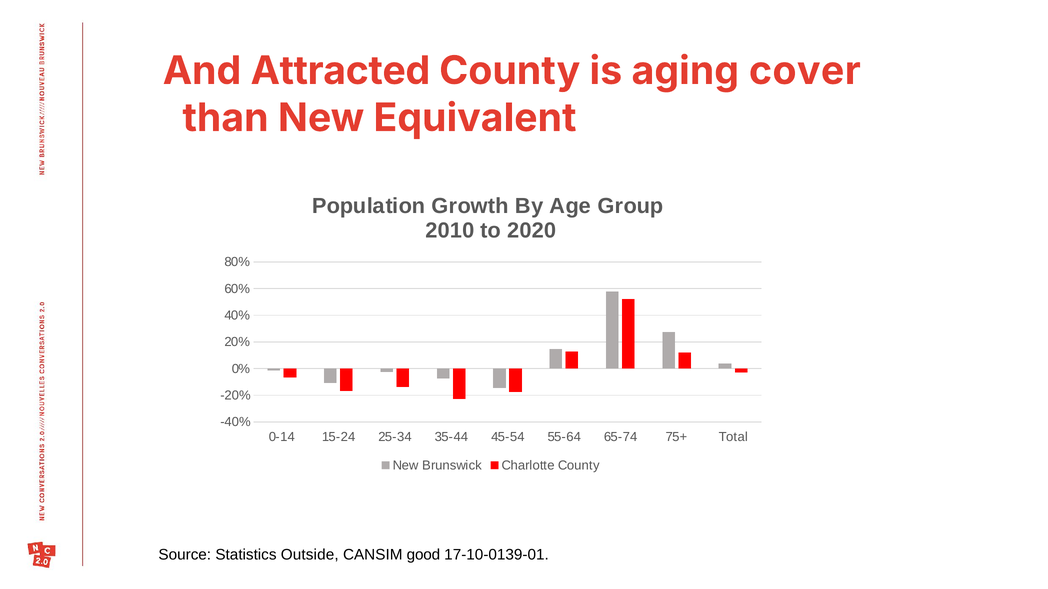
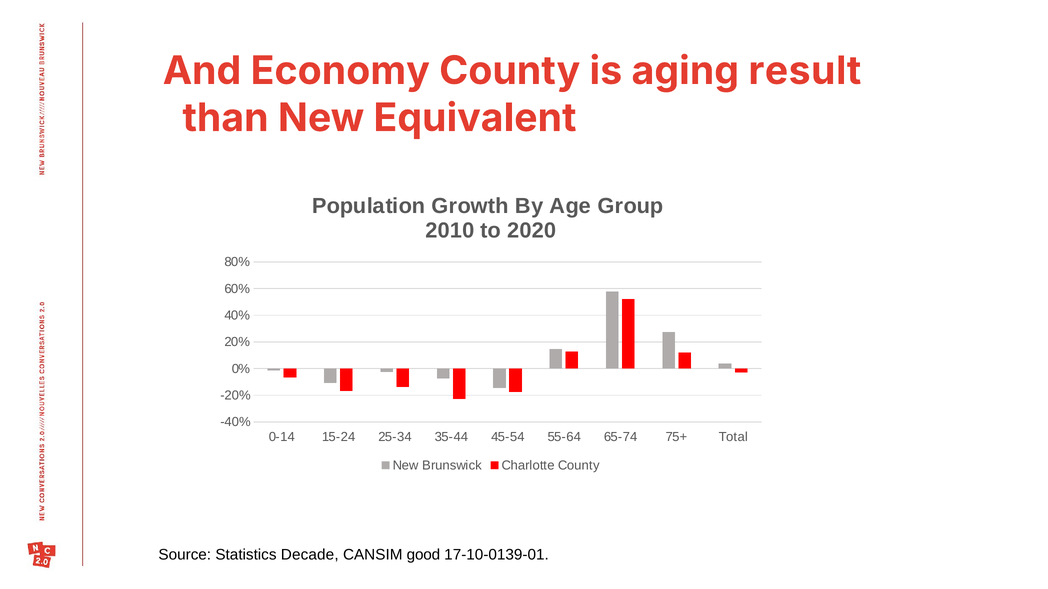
Attracted: Attracted -> Economy
cover: cover -> result
Outside: Outside -> Decade
